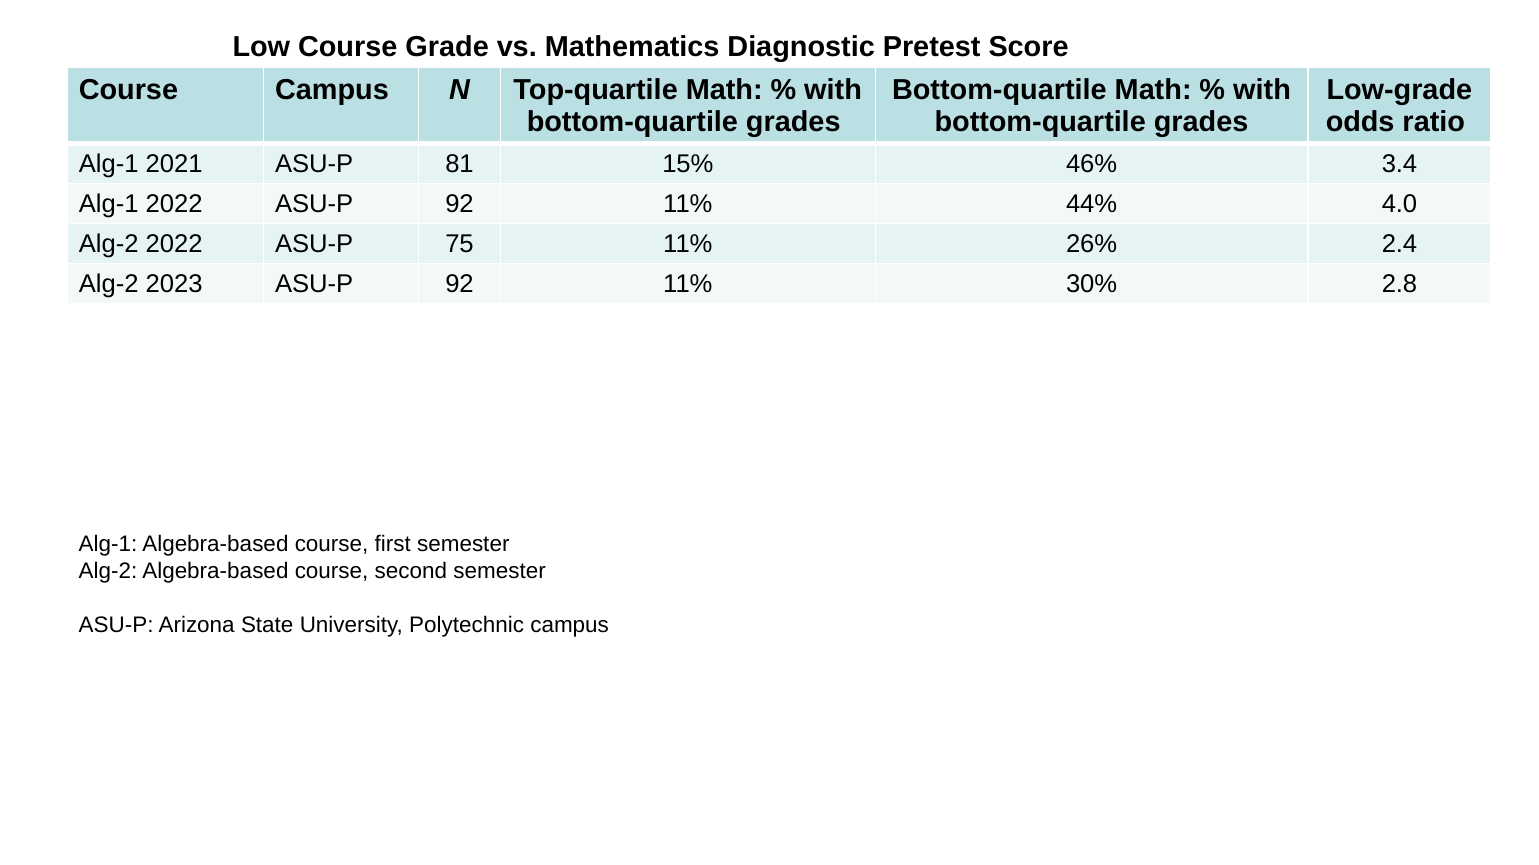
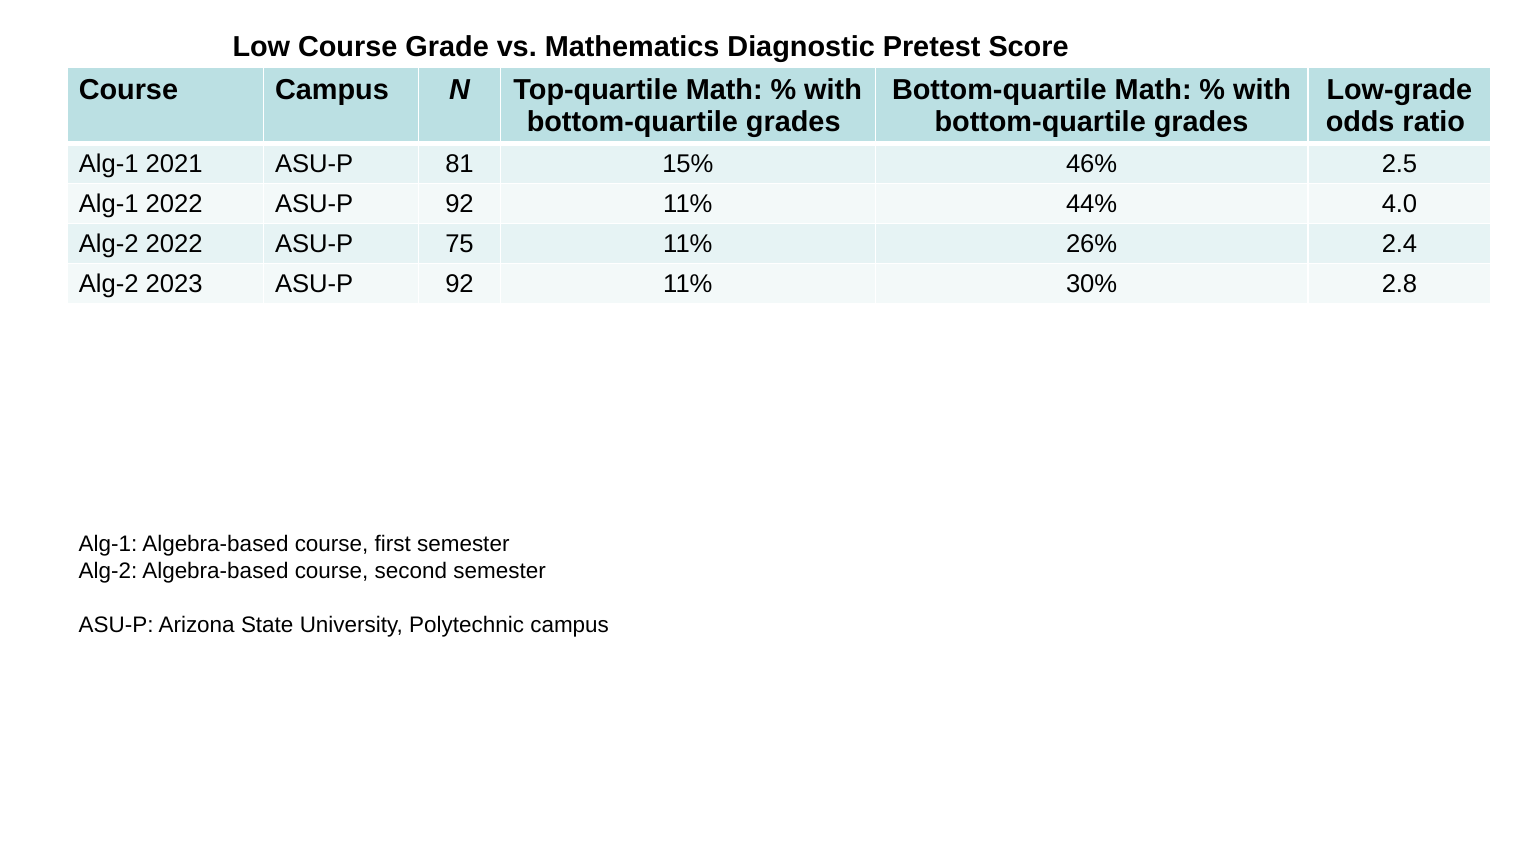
3.4: 3.4 -> 2.5
